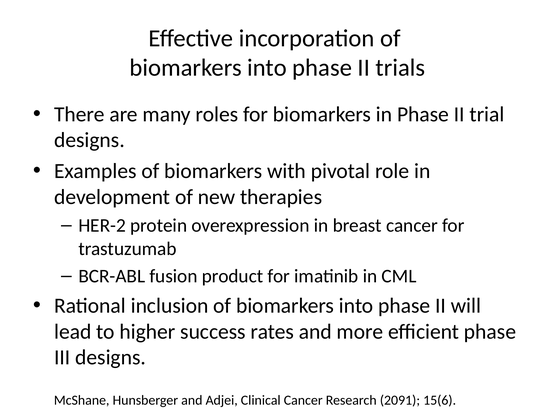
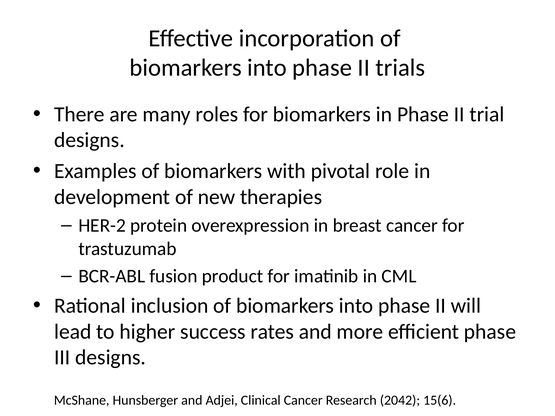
2091: 2091 -> 2042
